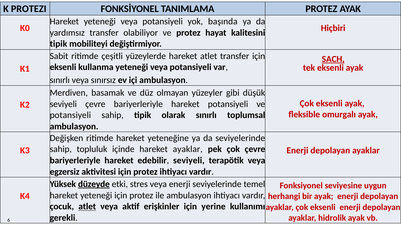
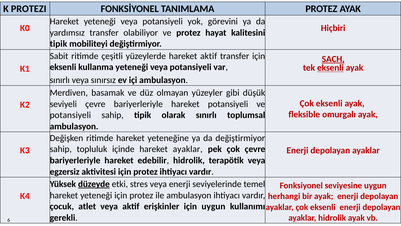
başında: başında -> görevini
hareket atlet: atlet -> aktif
eksenli at (330, 68) underline: none -> present
da seviyelerinde: seviyelerinde -> değiştirmiyor
edebilir seviyeli: seviyeli -> hidrolik
atlet at (87, 206) underline: present -> none
için yerine: yerine -> uygun
